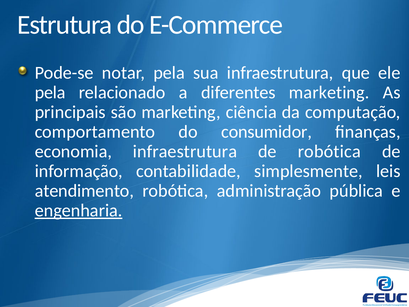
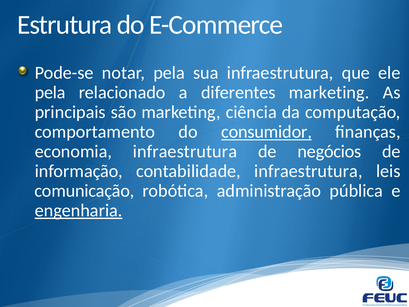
consumidor underline: none -> present
de robótica: robótica -> negócios
contabilidade simplesmente: simplesmente -> infraestrutura
atendimento: atendimento -> comunicação
